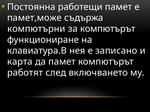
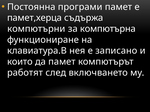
работещи: работещи -> програми
памет,може: памет,може -> памет,херца
за компютърът: компютърът -> компютърна
карта: карта -> които
